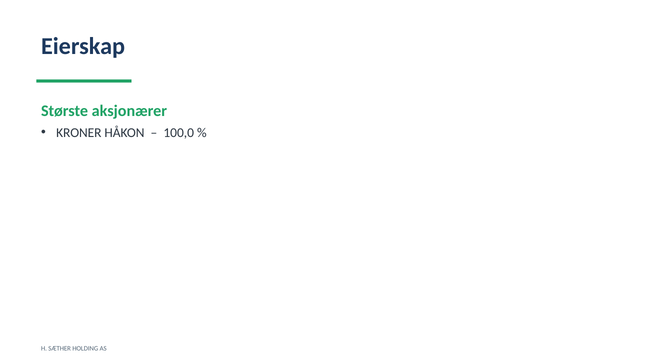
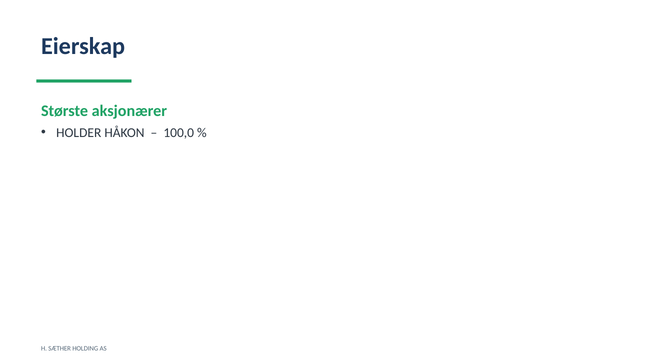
KRONER: KRONER -> HOLDER
